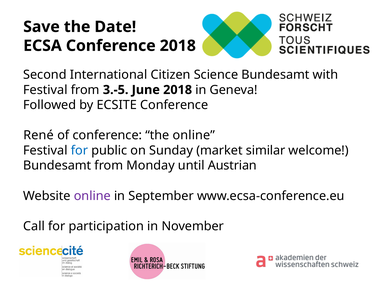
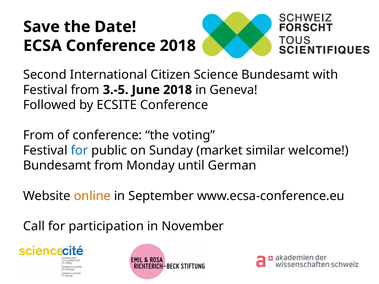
René at (39, 135): René -> From
the online: online -> voting
Austrian: Austrian -> German
online at (92, 196) colour: purple -> orange
